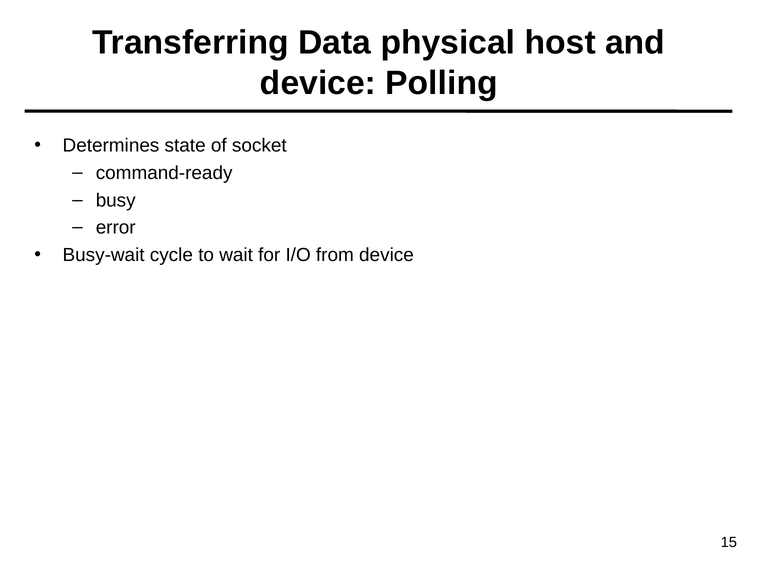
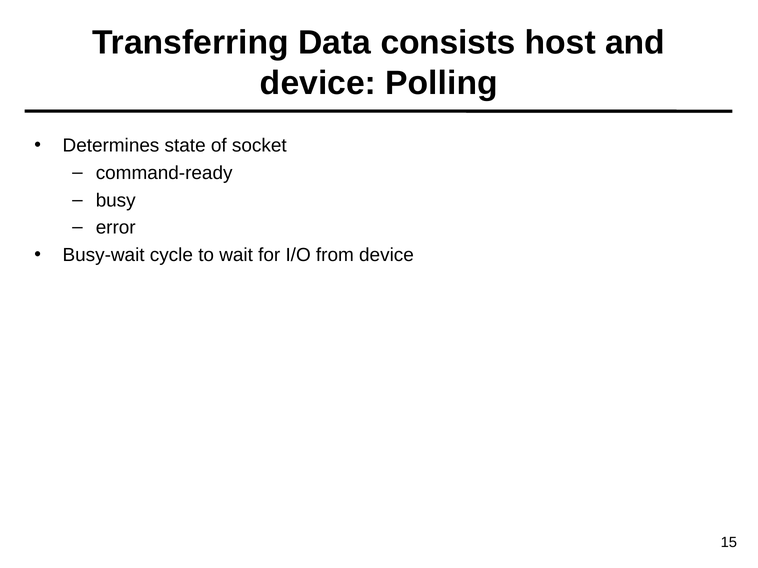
physical: physical -> consists
